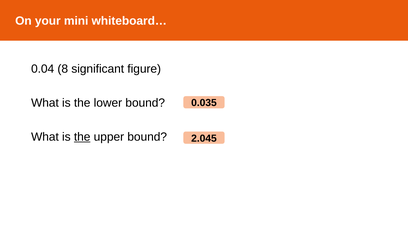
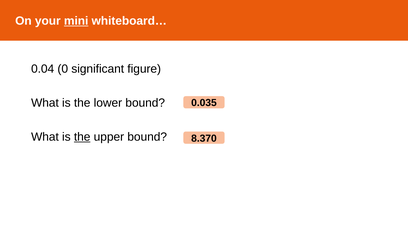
mini underline: none -> present
8: 8 -> 0
2.045: 2.045 -> 8.370
